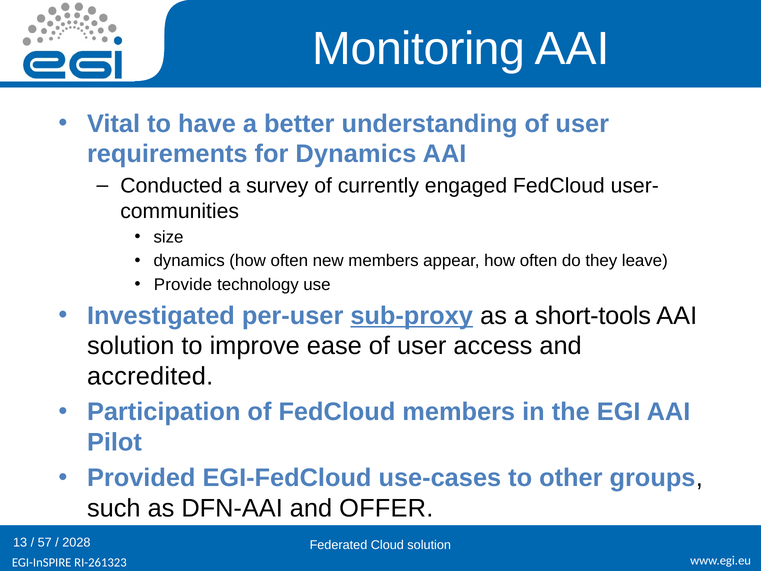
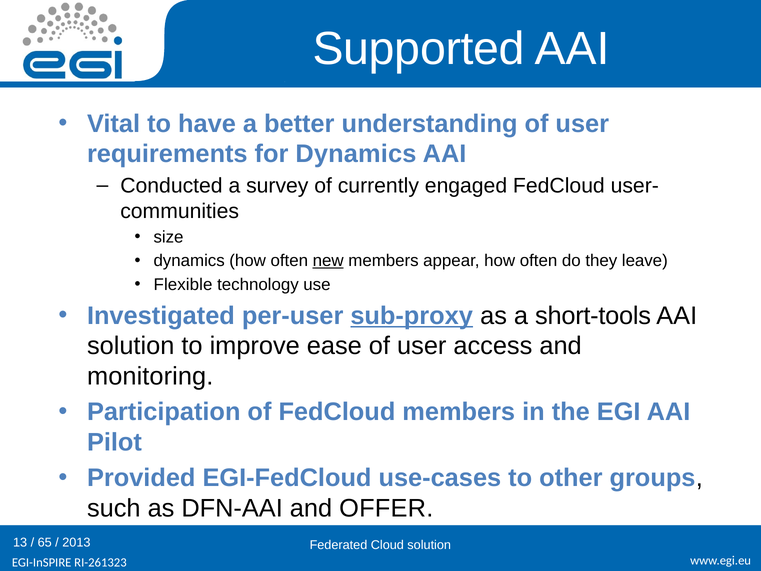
Monitoring: Monitoring -> Supported
new underline: none -> present
Provide: Provide -> Flexible
accredited: accredited -> monitoring
57: 57 -> 65
2028: 2028 -> 2013
